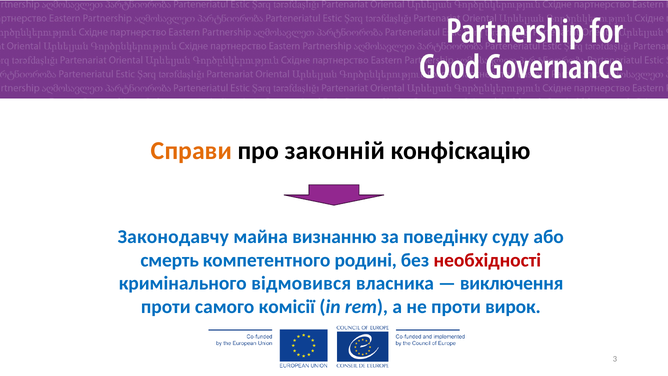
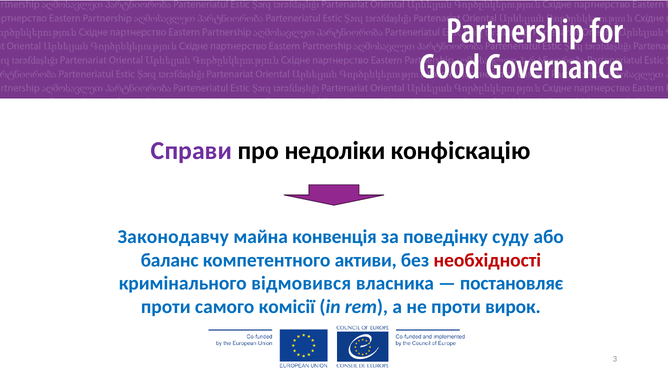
Справи colour: orange -> purple
законній: законній -> недоліки
визнанню: визнанню -> конвенція
смерть: смерть -> баланс
родині: родині -> активи
виключення: виключення -> постановляє
